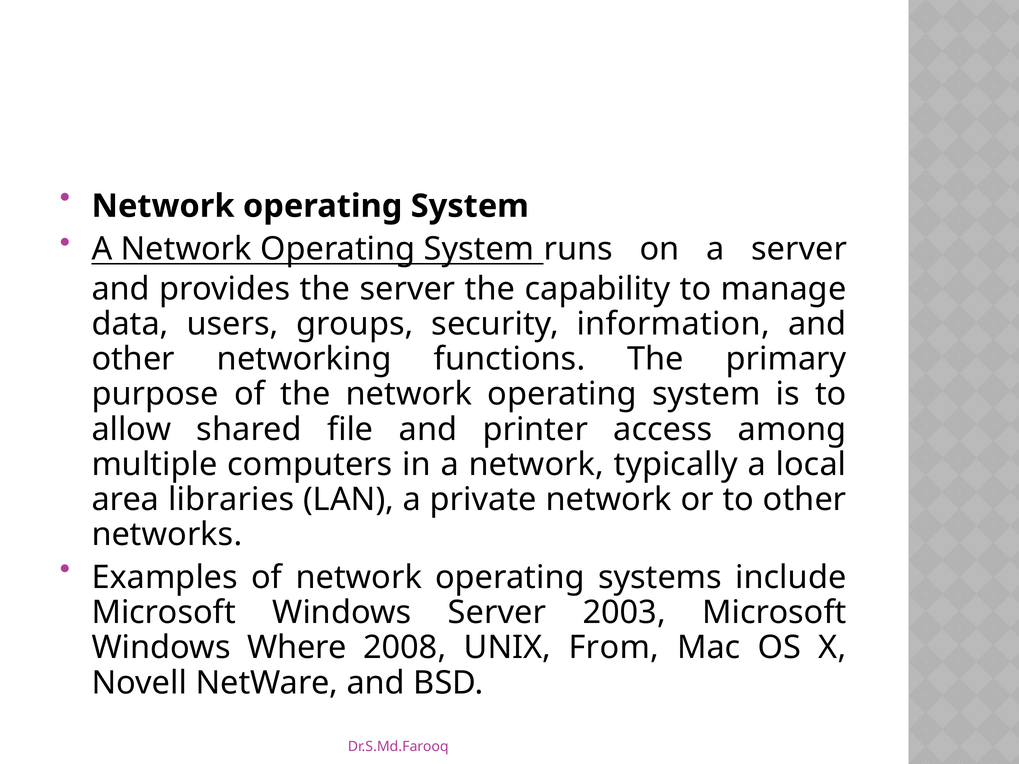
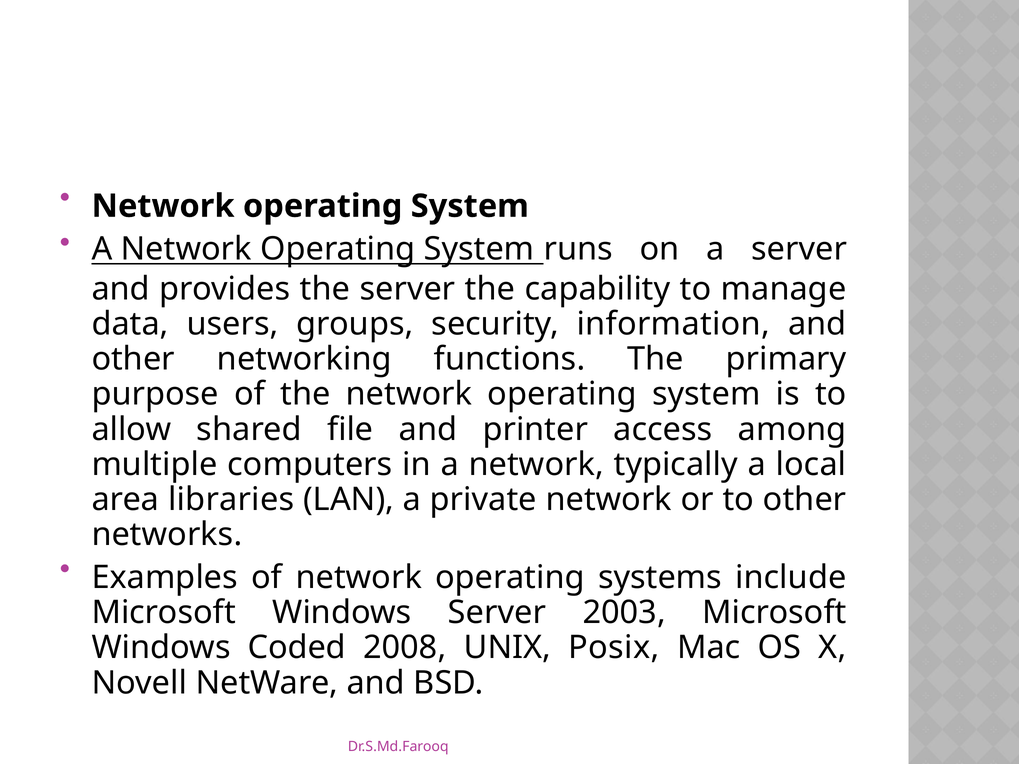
Where: Where -> Coded
From: From -> Posix
